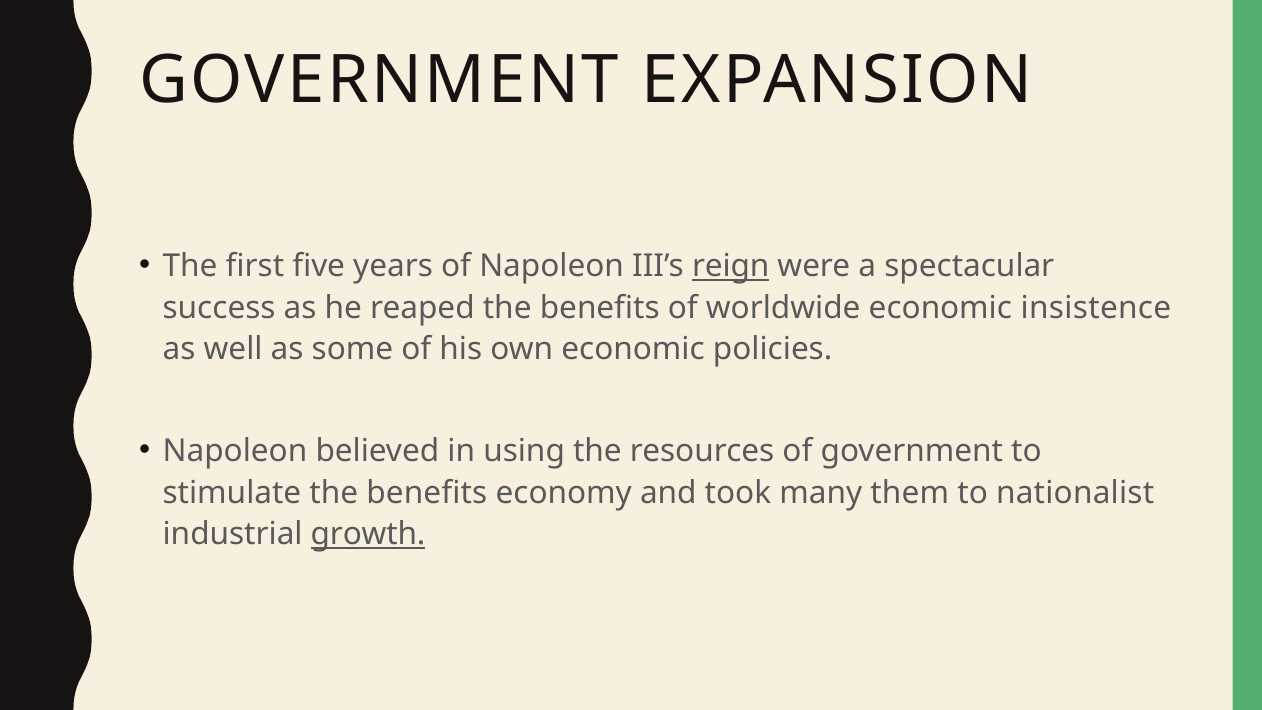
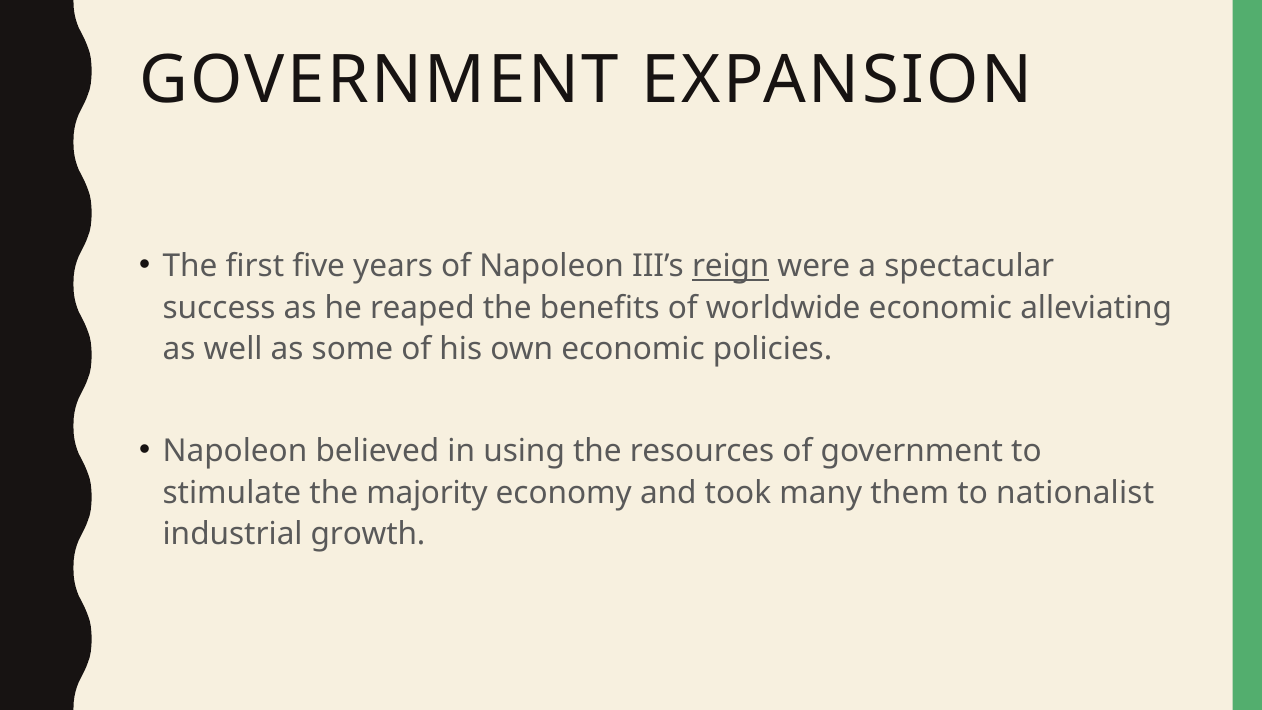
insistence: insistence -> alleviating
stimulate the benefits: benefits -> majority
growth underline: present -> none
